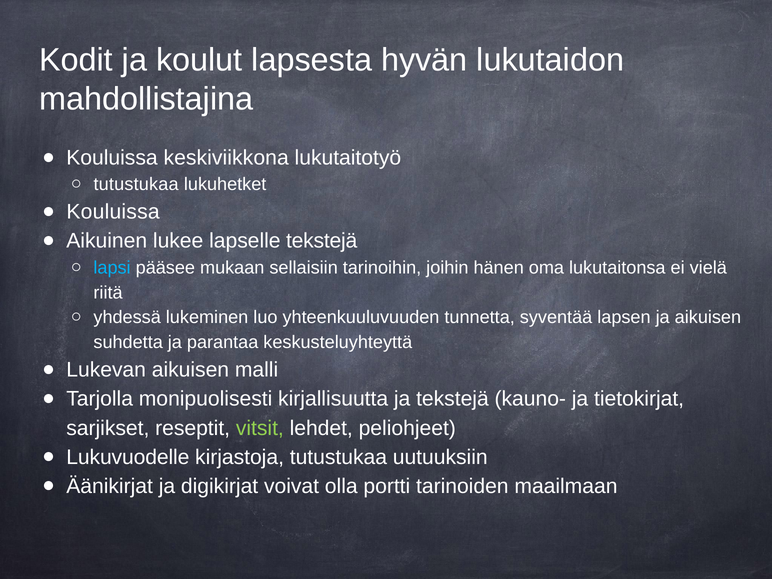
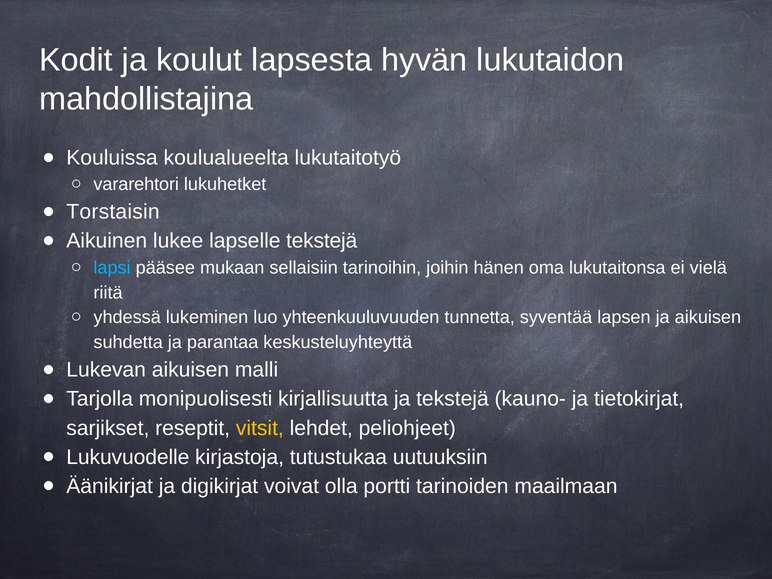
keskiviikkona: keskiviikkona -> koulualueelta
tutustukaa at (136, 184): tutustukaa -> vararehtori
Kouluissa at (113, 212): Kouluissa -> Torstaisin
vitsit colour: light green -> yellow
